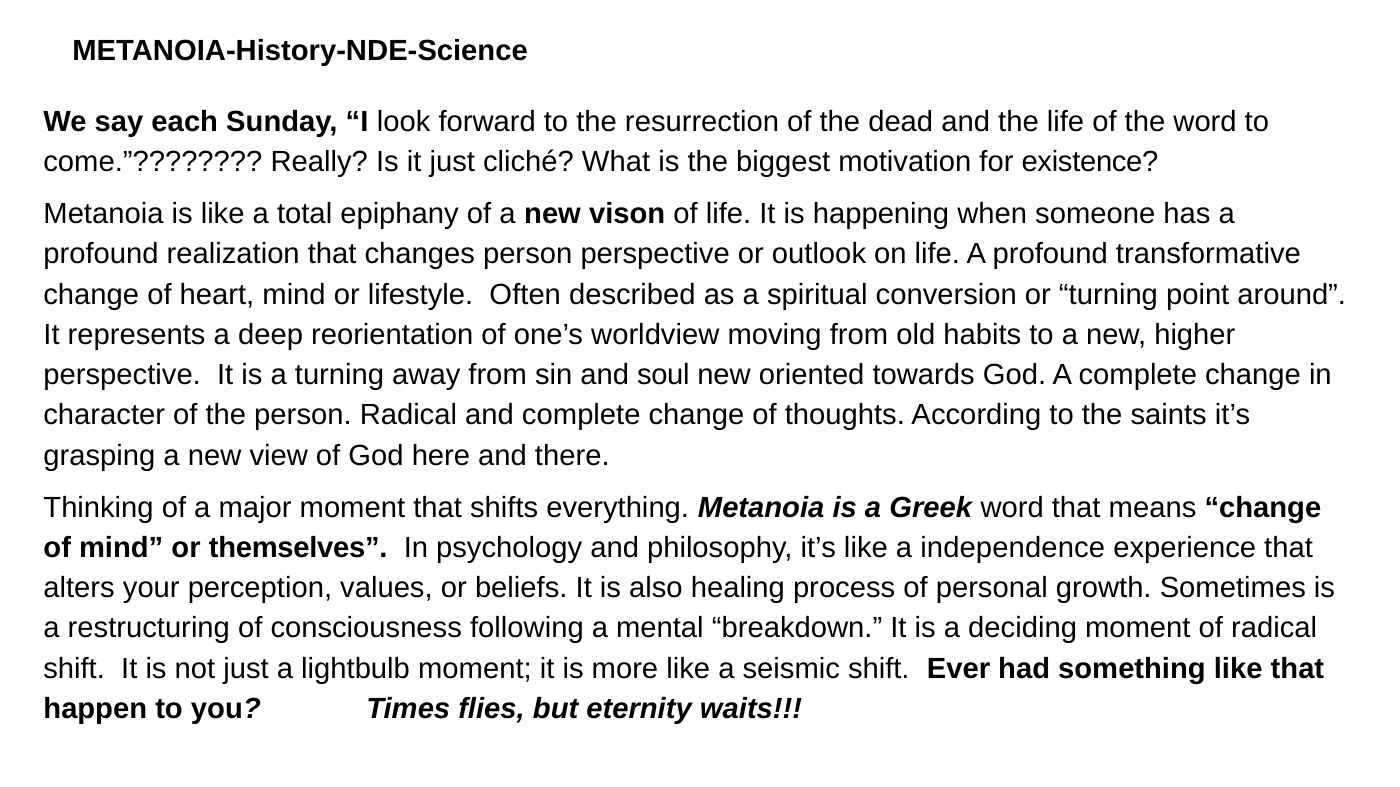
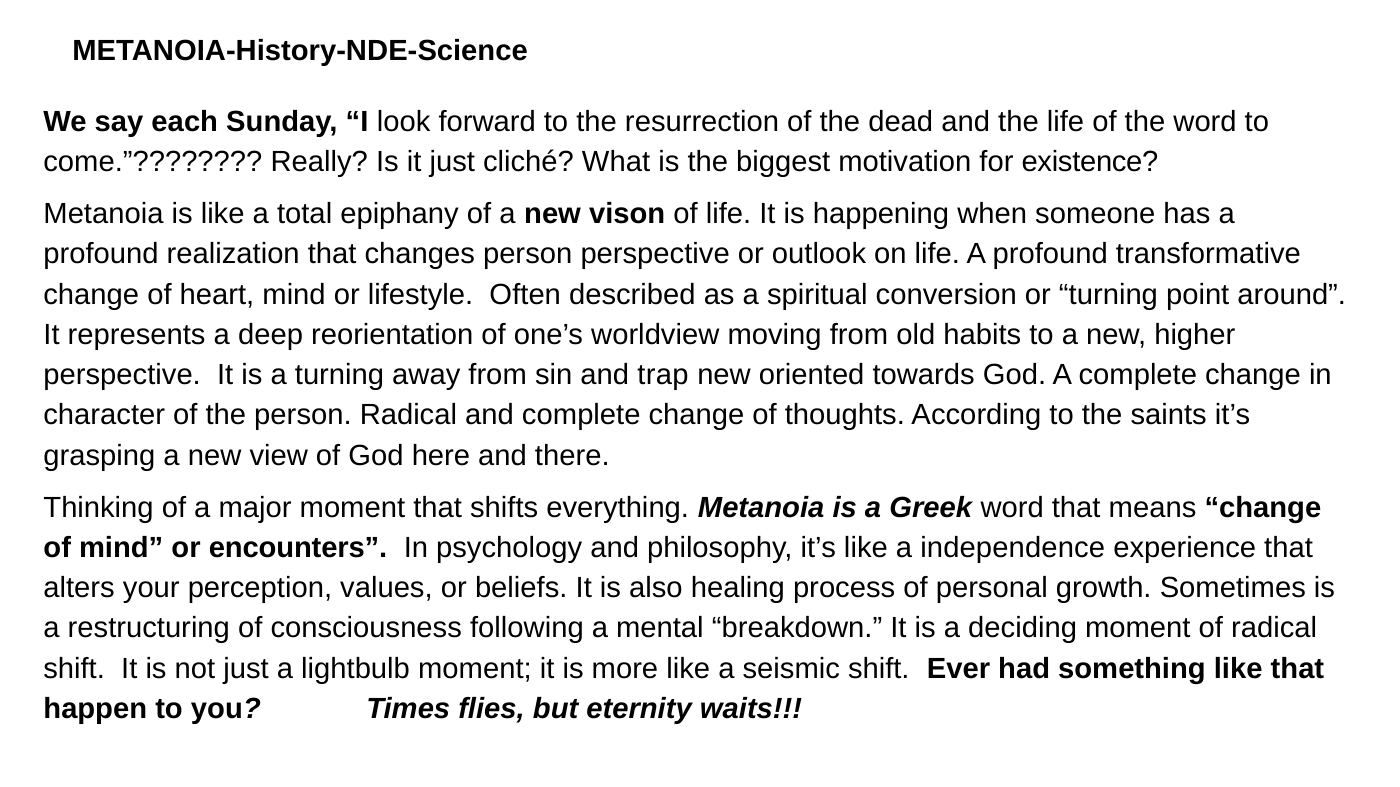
soul: soul -> trap
themselves: themselves -> encounters
